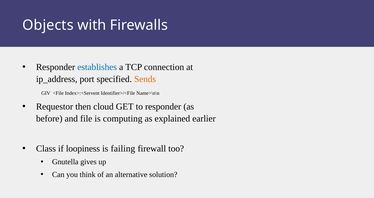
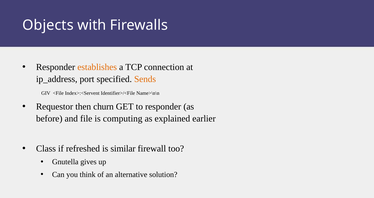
establishes colour: blue -> orange
cloud: cloud -> churn
loopiness: loopiness -> refreshed
failing: failing -> similar
